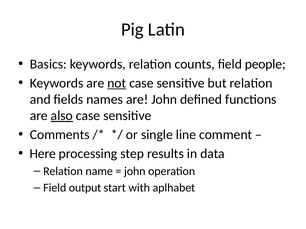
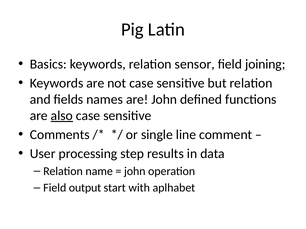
counts: counts -> sensor
people: people -> joining
not underline: present -> none
Here: Here -> User
